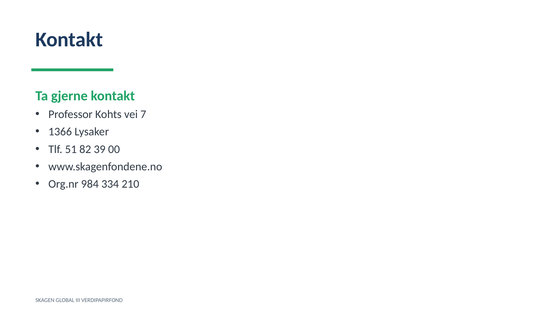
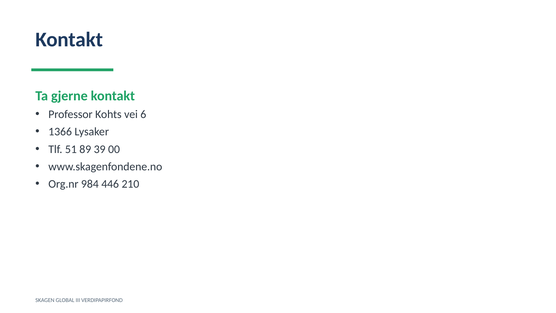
7: 7 -> 6
82: 82 -> 89
334: 334 -> 446
